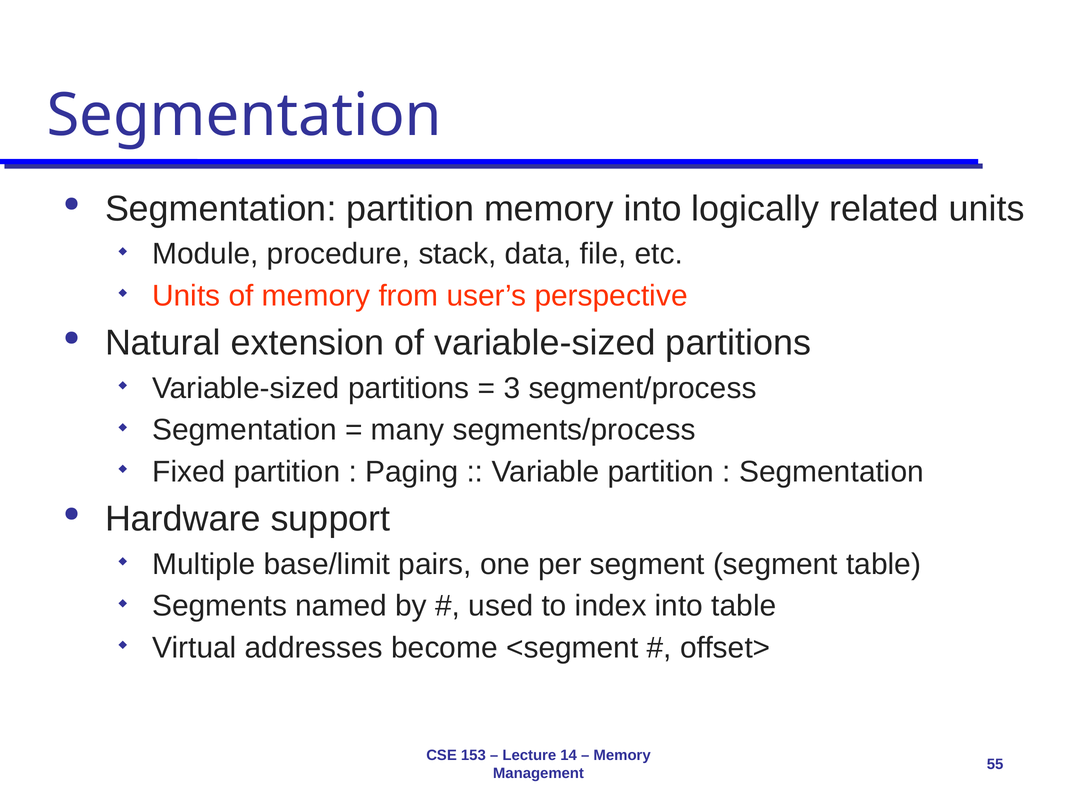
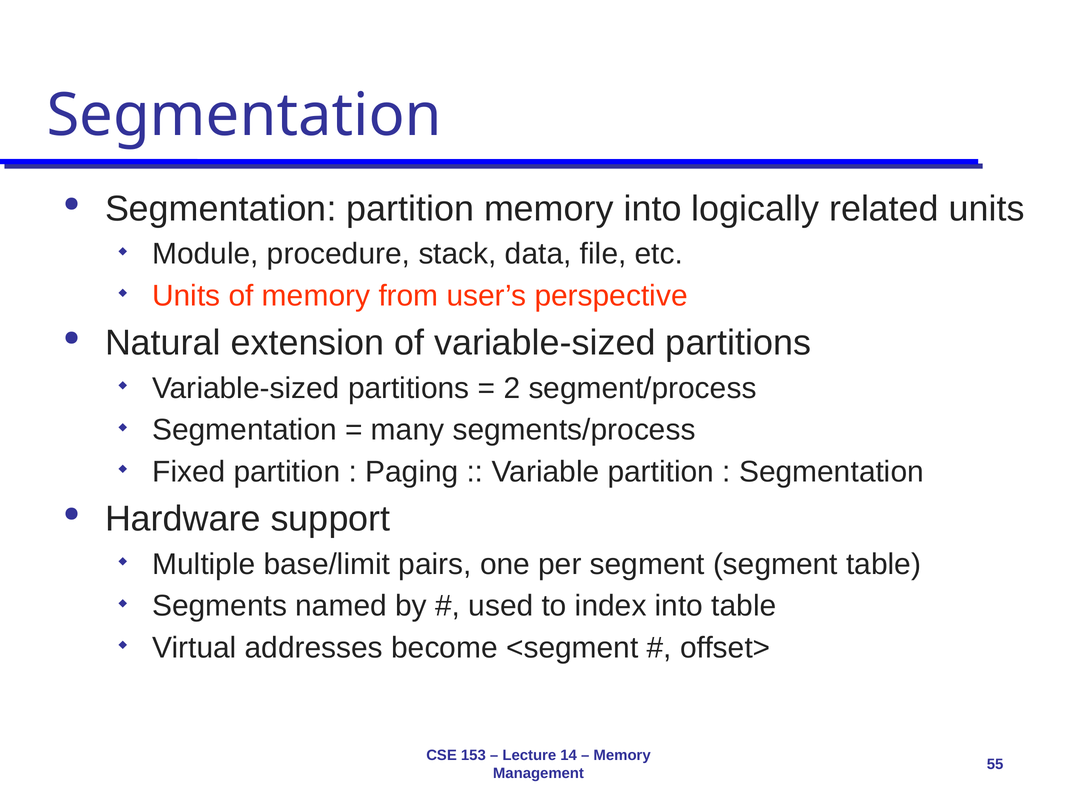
3: 3 -> 2
